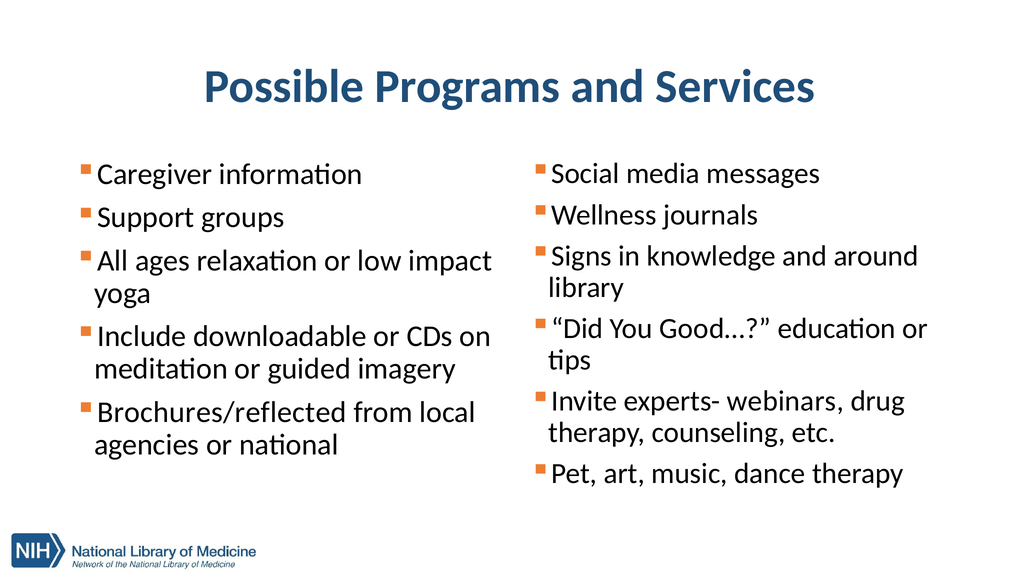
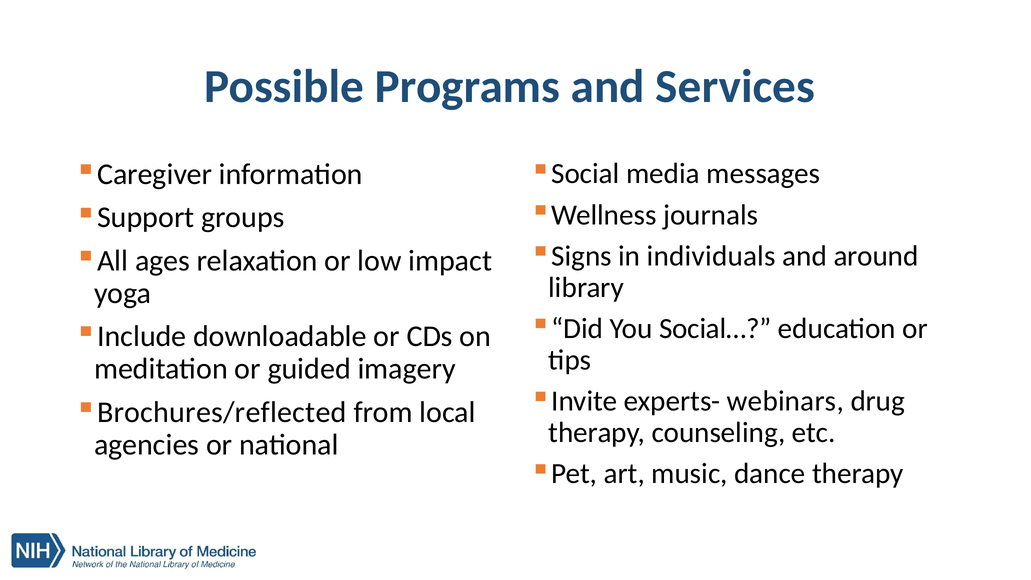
knowledge: knowledge -> individuals
Good…: Good… -> Social…
